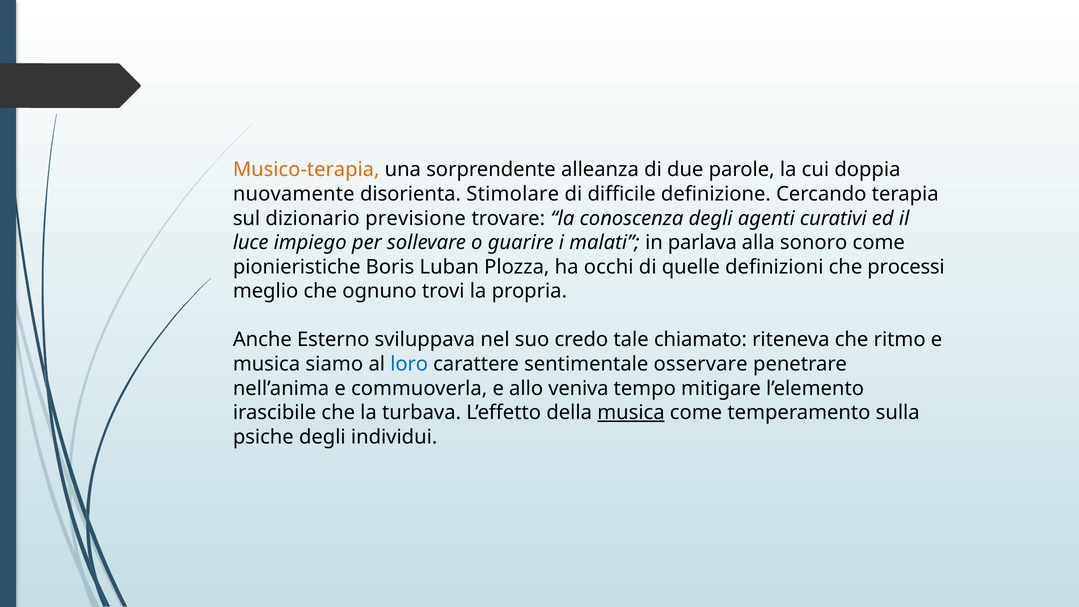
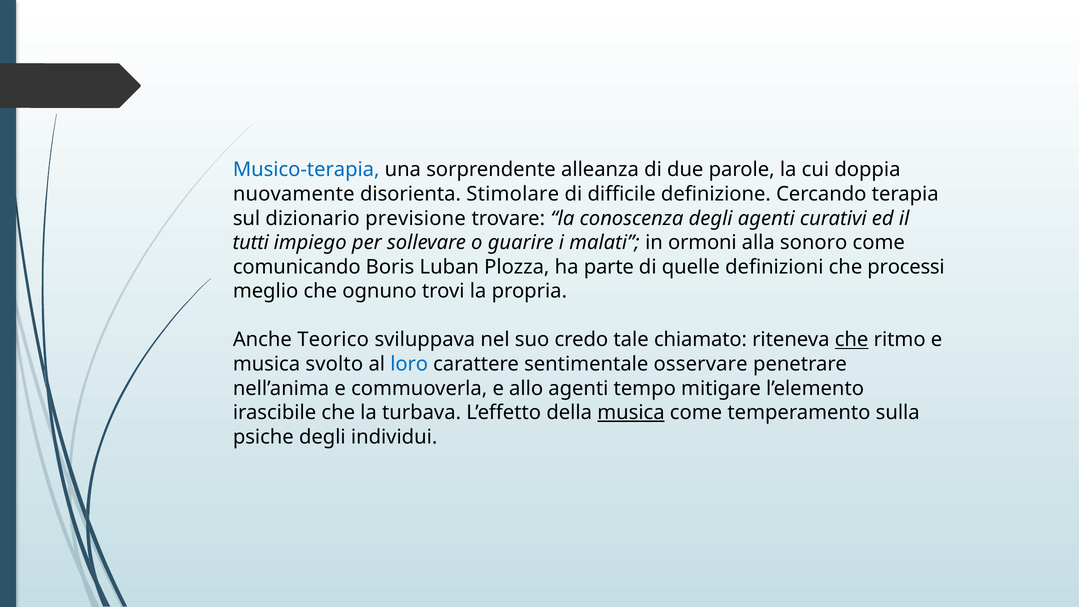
Musico-terapia colour: orange -> blue
luce: luce -> tutti
parlava: parlava -> ormoni
pionieristiche: pionieristiche -> comunicando
occhi: occhi -> parte
Esterno: Esterno -> Teorico
che at (852, 340) underline: none -> present
siamo: siamo -> svolto
allo veniva: veniva -> agenti
